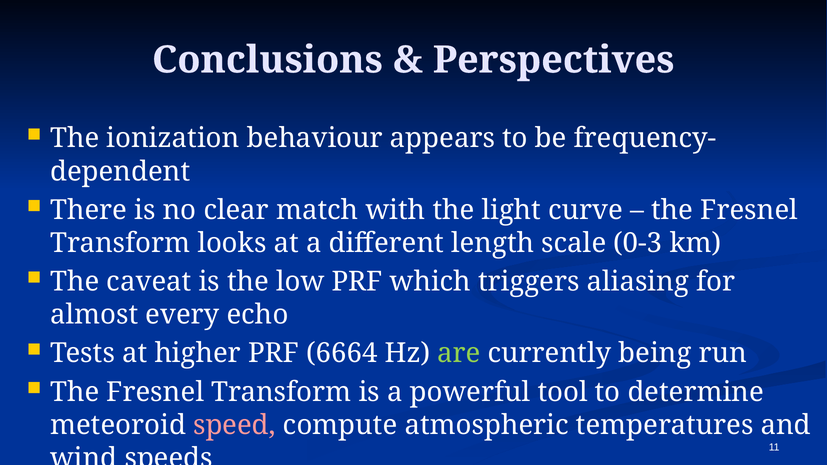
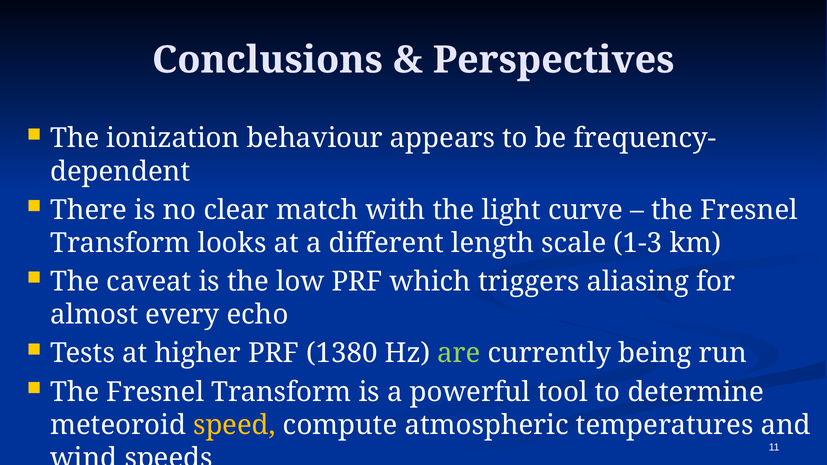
0-3: 0-3 -> 1-3
6664: 6664 -> 1380
speed colour: pink -> yellow
